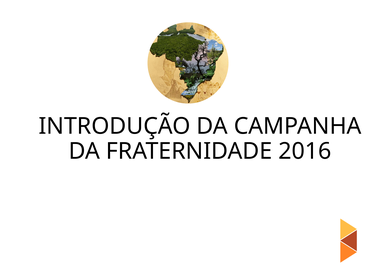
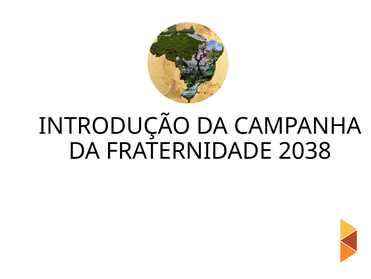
2016: 2016 -> 2038
